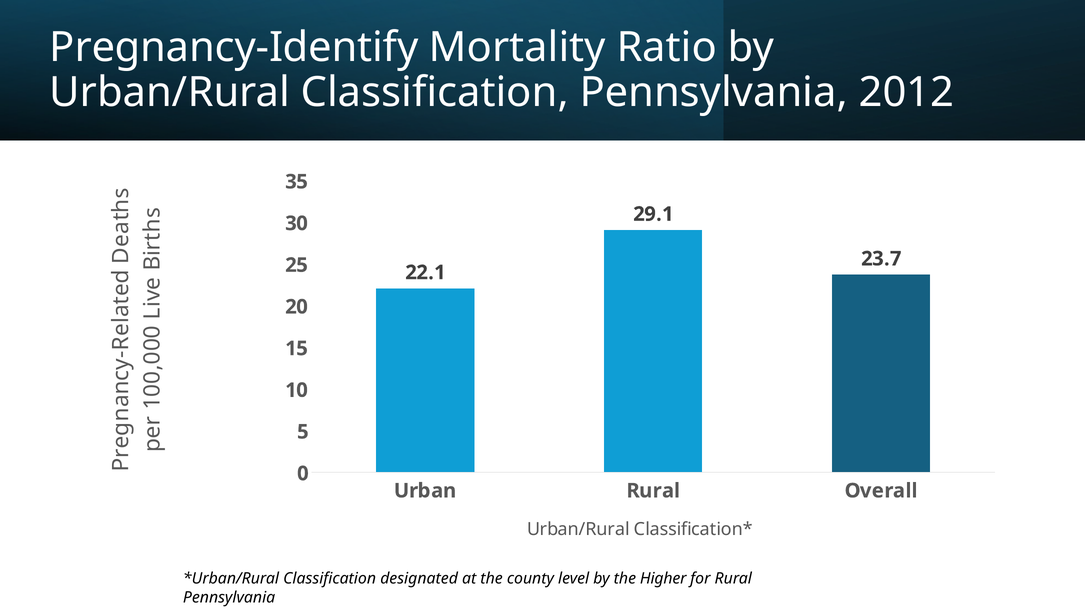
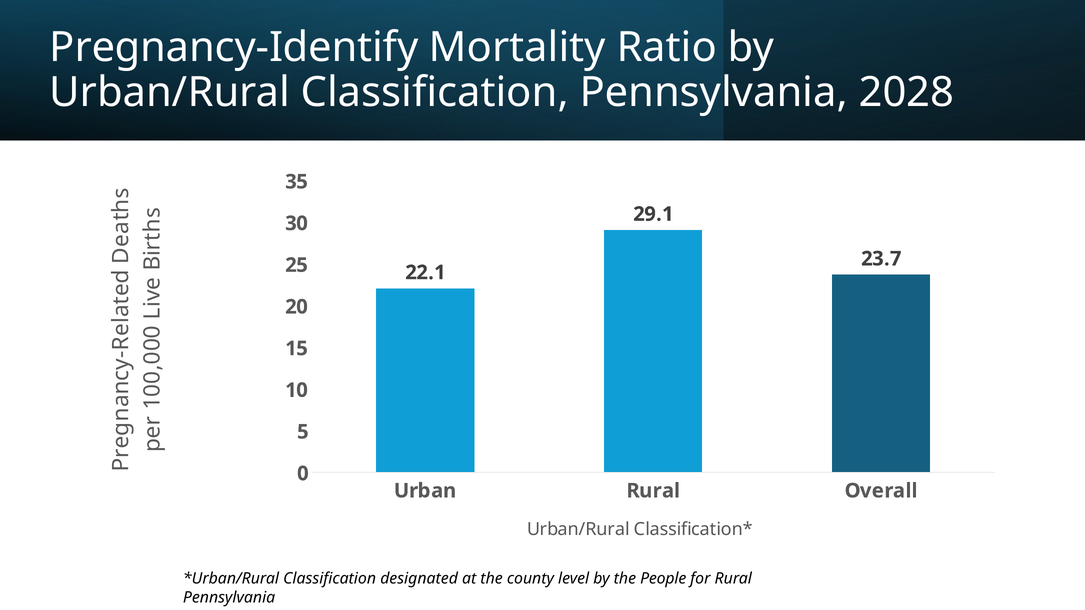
2012: 2012 -> 2028
Higher: Higher -> People
